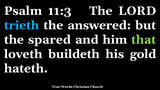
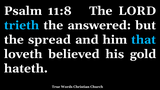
11:3: 11:3 -> 11:8
spared: spared -> spread
that colour: light green -> light blue
buildeth: buildeth -> believed
